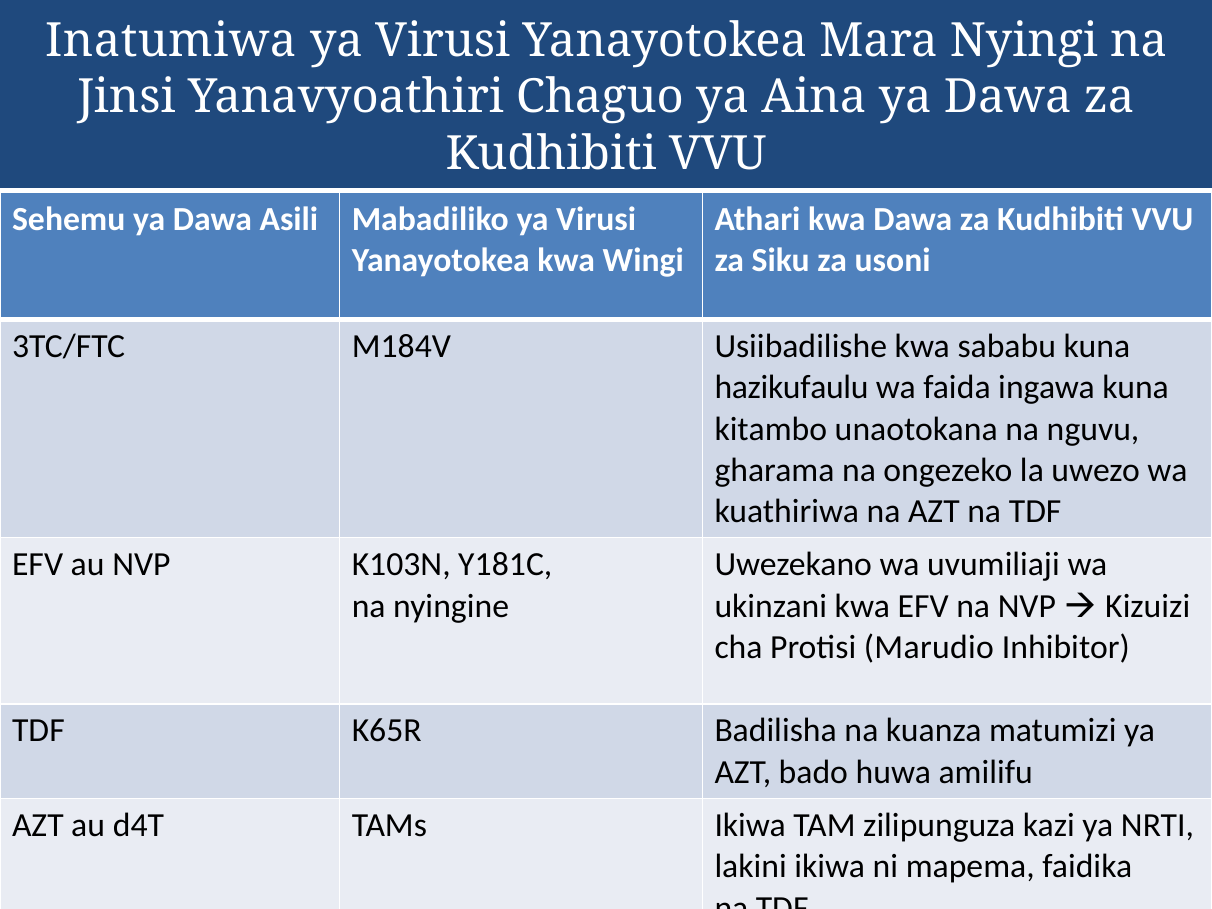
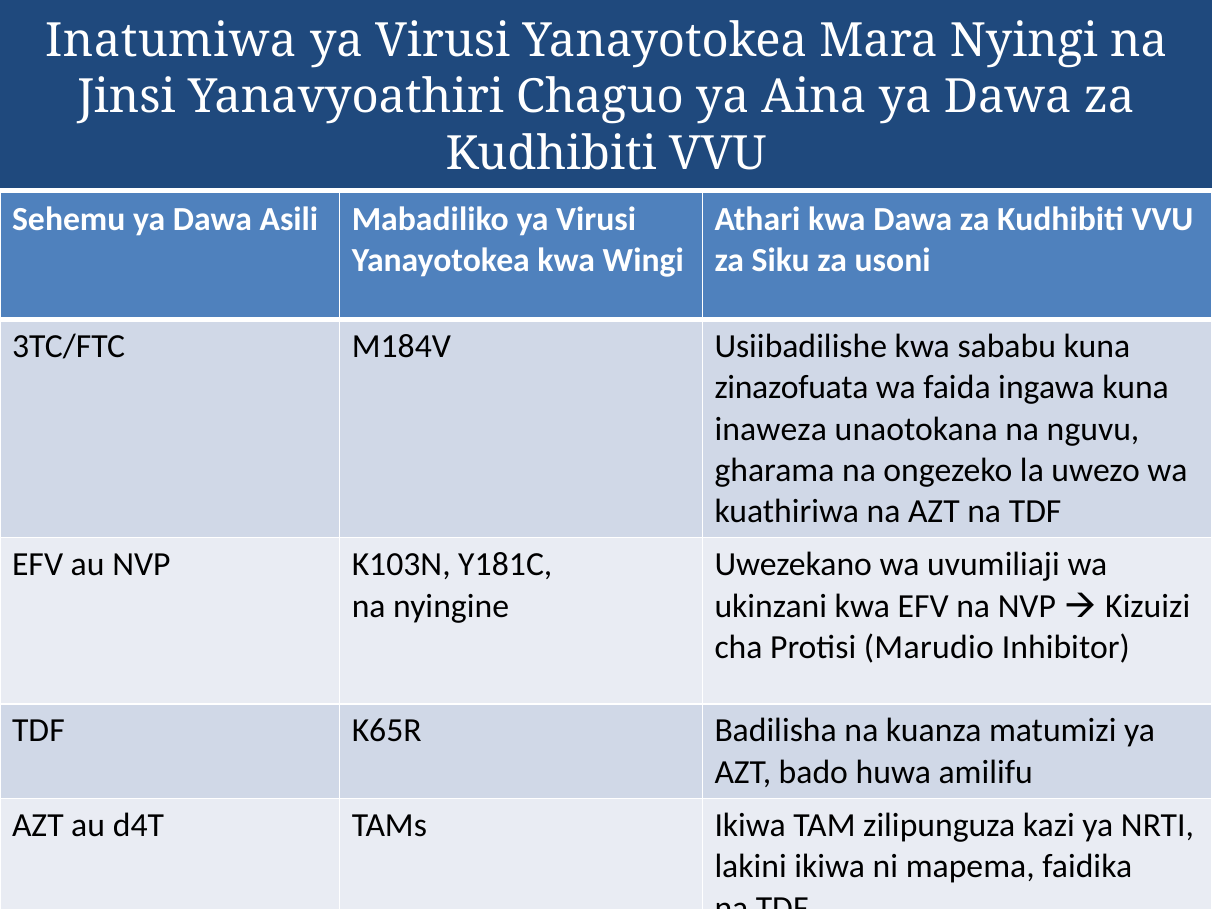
hazikufaulu: hazikufaulu -> zinazofuata
kitambo: kitambo -> inaweza
